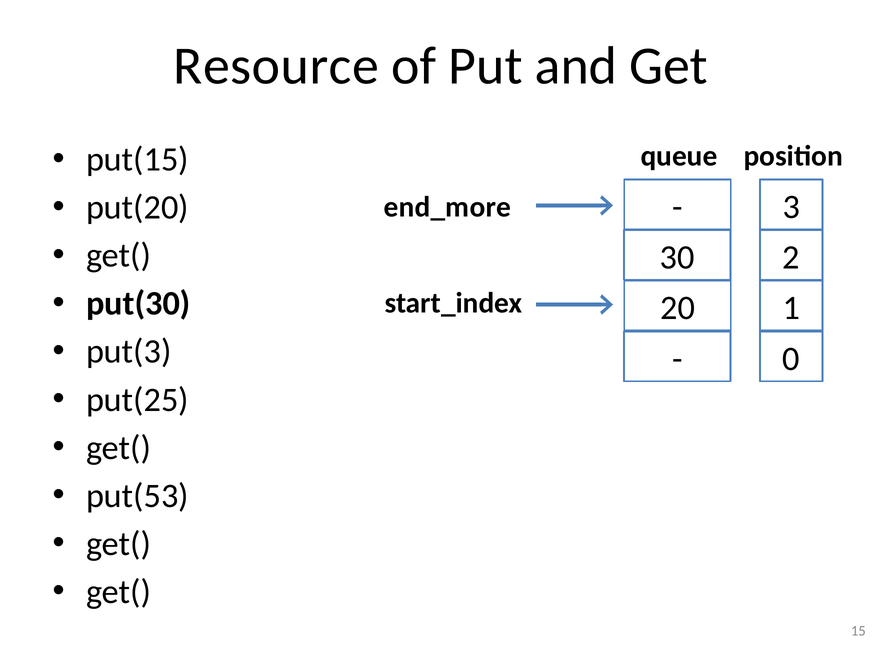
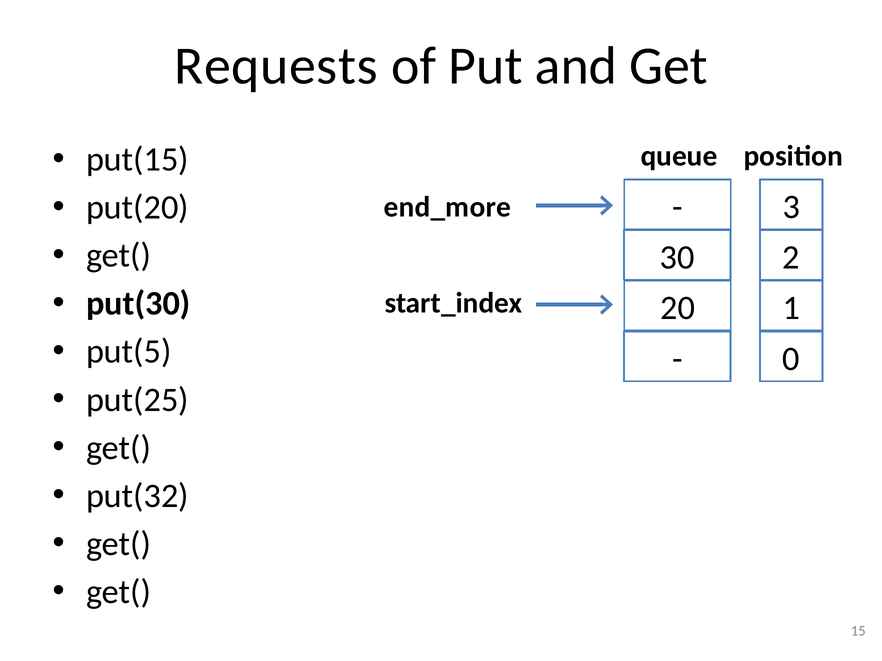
Resource: Resource -> Requests
put(3: put(3 -> put(5
put(53: put(53 -> put(32
